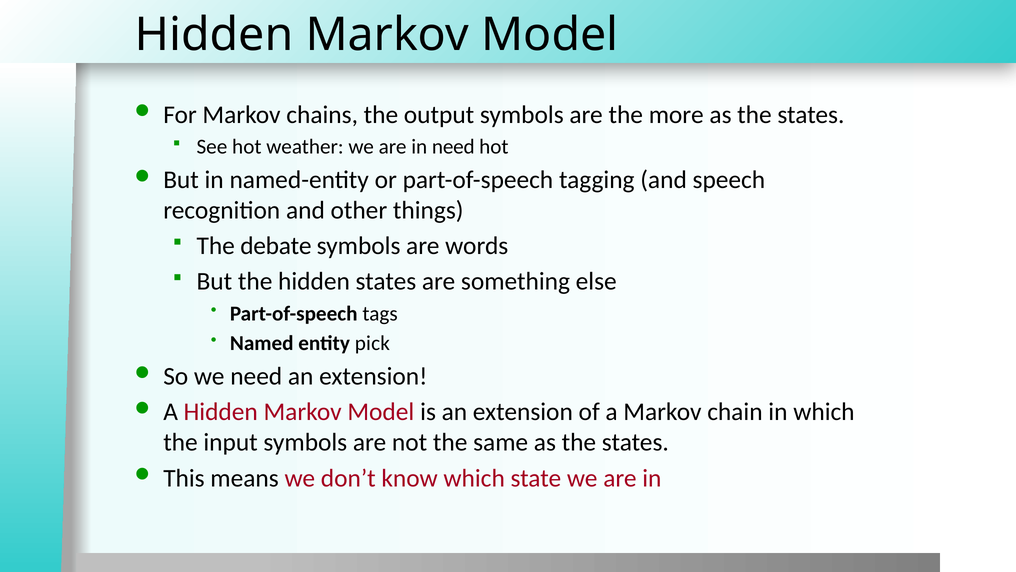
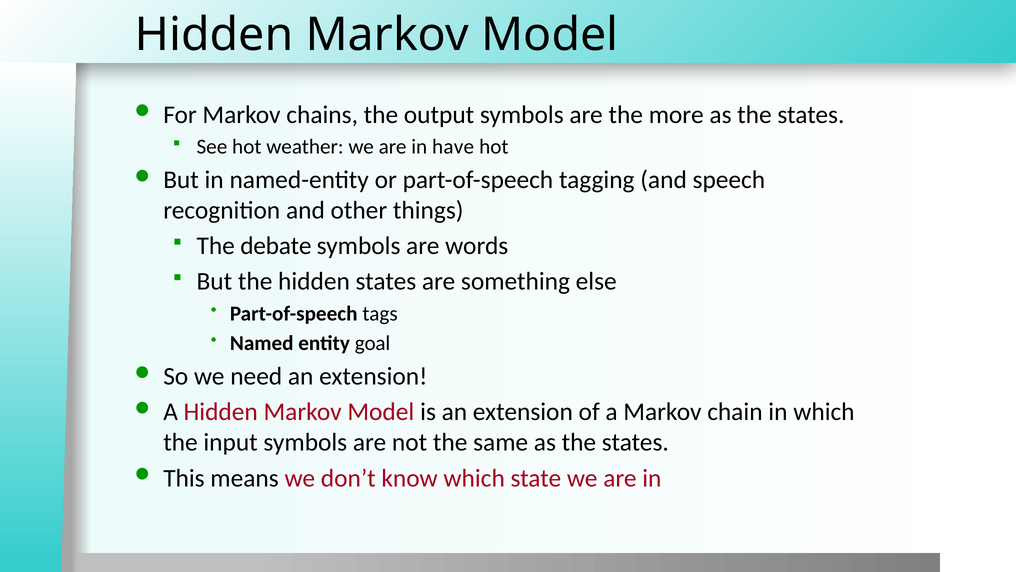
in need: need -> have
pick: pick -> goal
